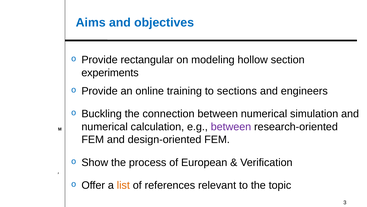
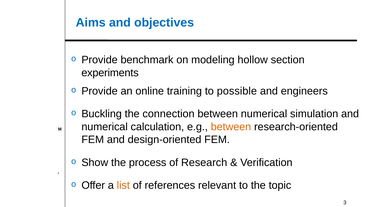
Provide rectangular: rectangular -> benchmark
sections: sections -> possible
between at (231, 126) colour: purple -> orange
European: European -> Research
